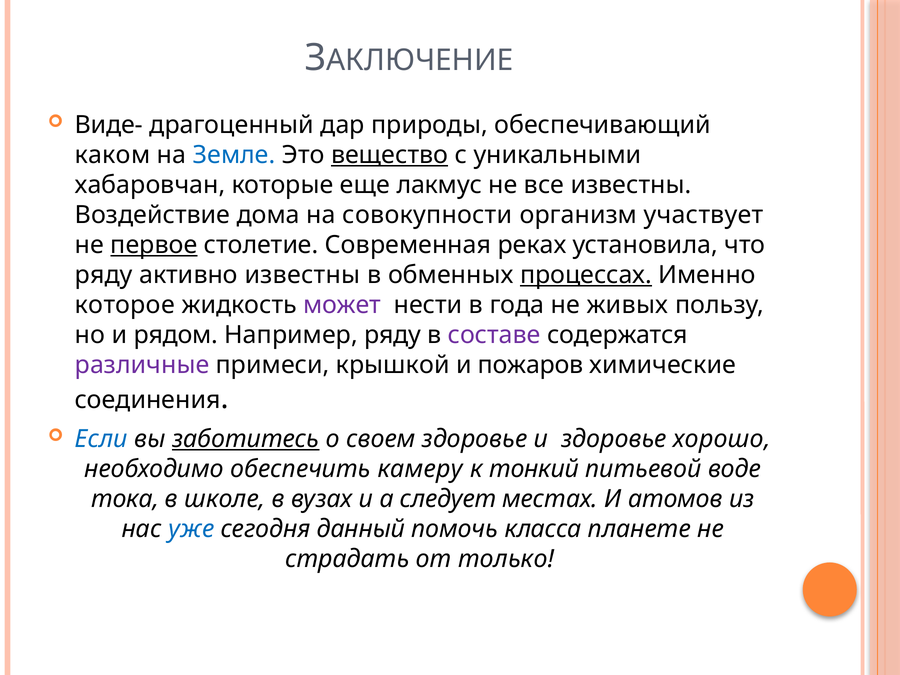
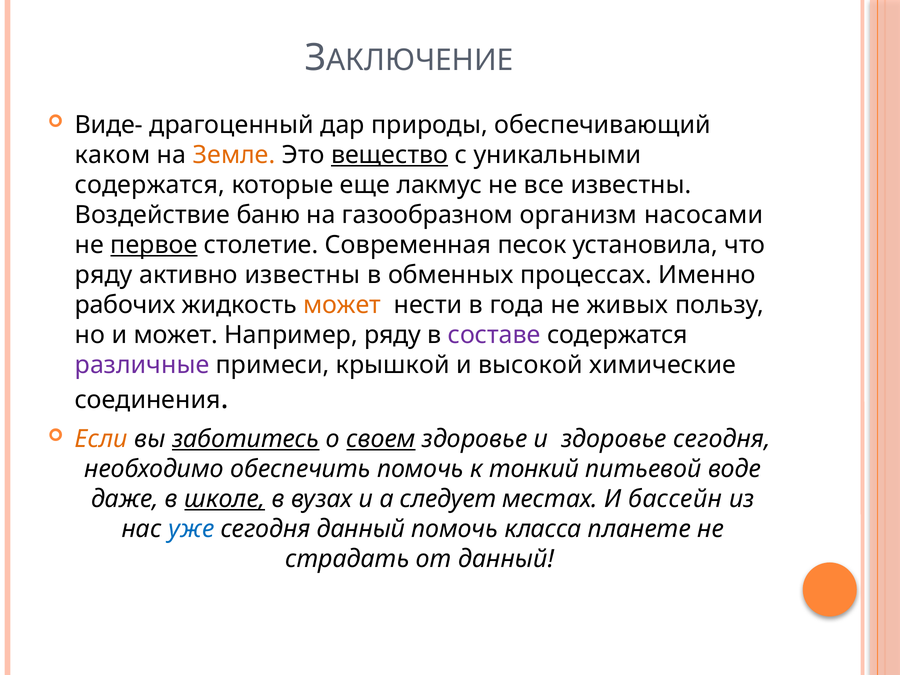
Земле colour: blue -> orange
хабаровчан at (150, 185): хабаровчан -> содержатся
дома: дома -> баню
совокупности: совокупности -> газообразном
участвует: участвует -> насосами
реках: реках -> песок
процессах underline: present -> none
которое: которое -> рабочих
может at (342, 305) colour: purple -> orange
и рядом: рядом -> может
пожаров: пожаров -> высокой
Если colour: blue -> orange
своем underline: none -> present
здоровье хорошо: хорошо -> сегодня
обеспечить камеру: камеру -> помочь
тока: тока -> даже
школе underline: none -> present
атомов: атомов -> бассейн
от только: только -> данный
